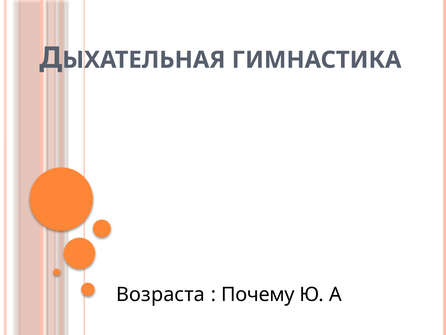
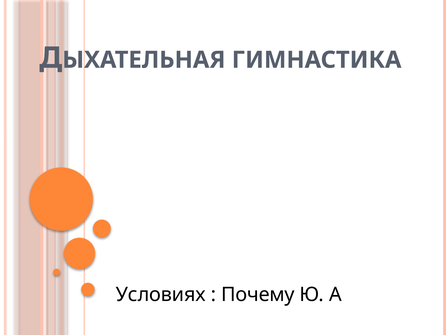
Возраста: Возраста -> Условиях
